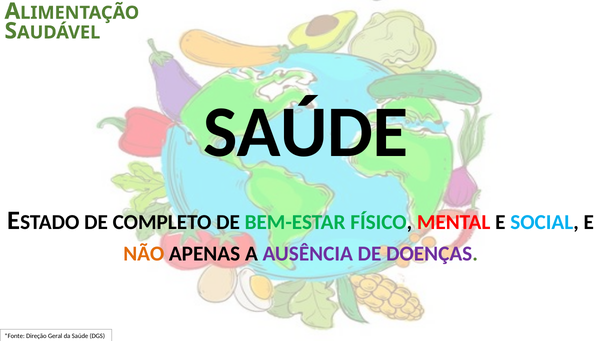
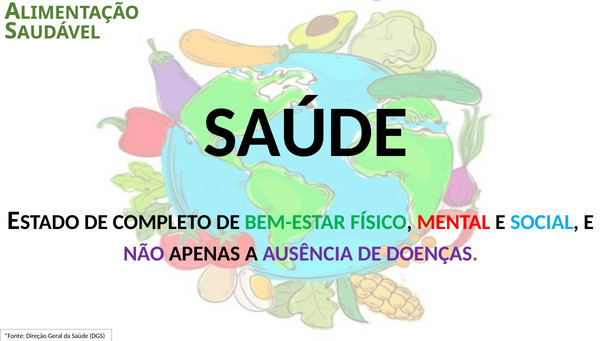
NÃO colour: orange -> purple
